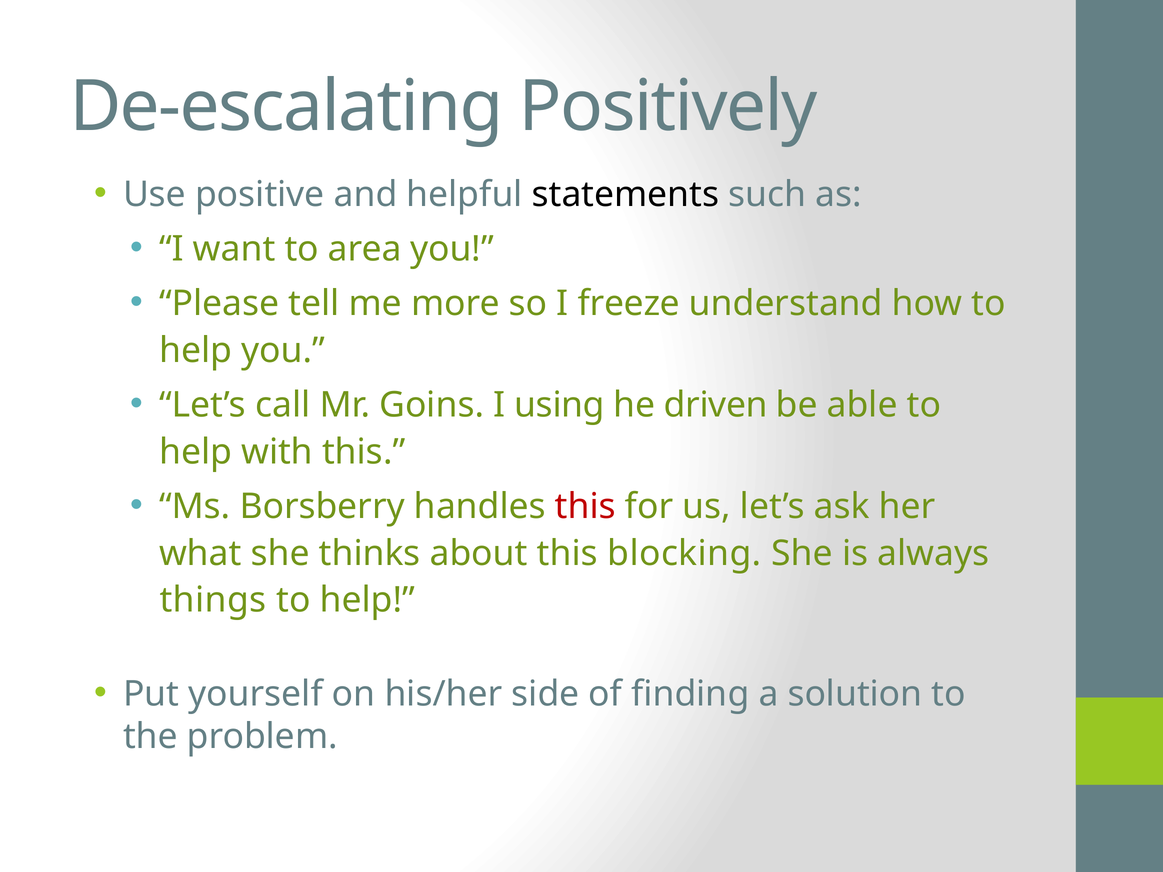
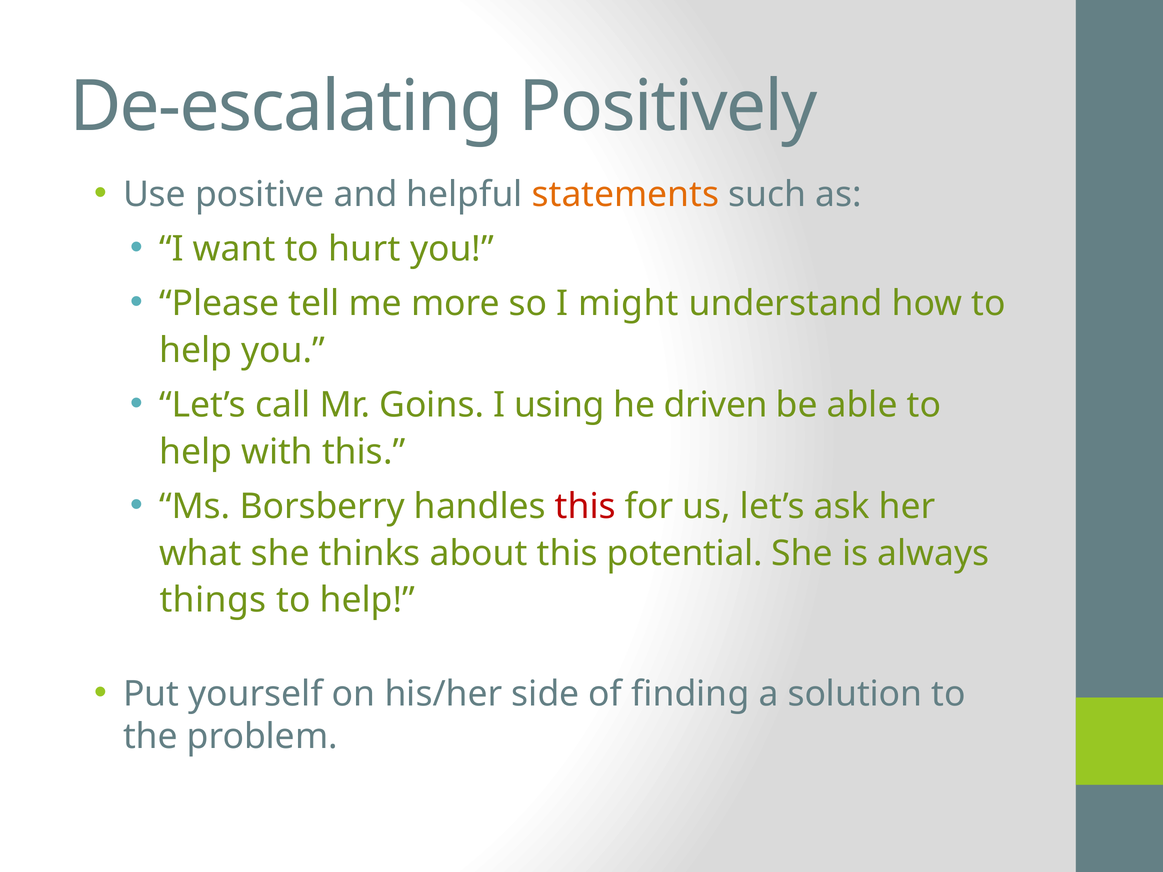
statements colour: black -> orange
area: area -> hurt
freeze: freeze -> might
blocking: blocking -> potential
